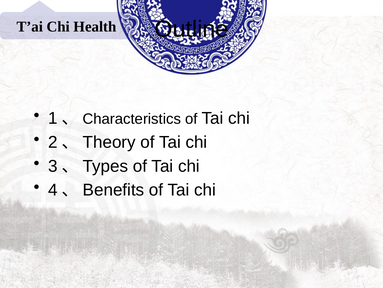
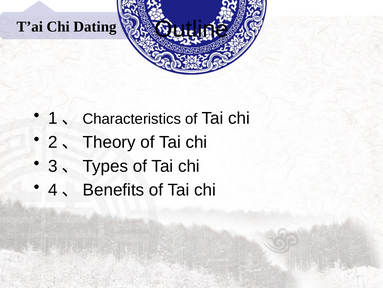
Health: Health -> Dating
